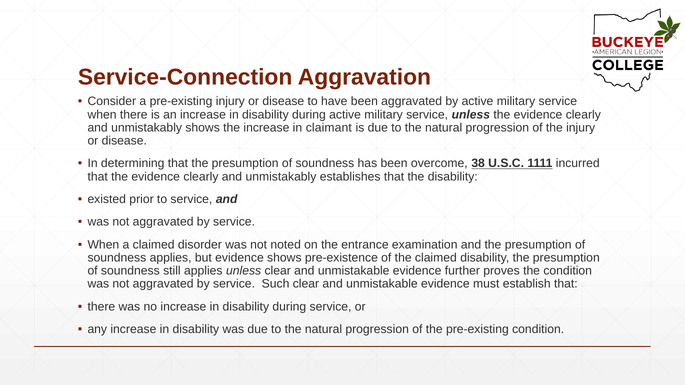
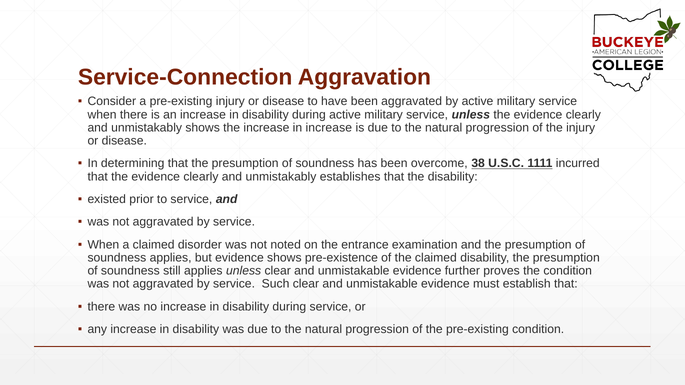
in claimant: claimant -> increase
